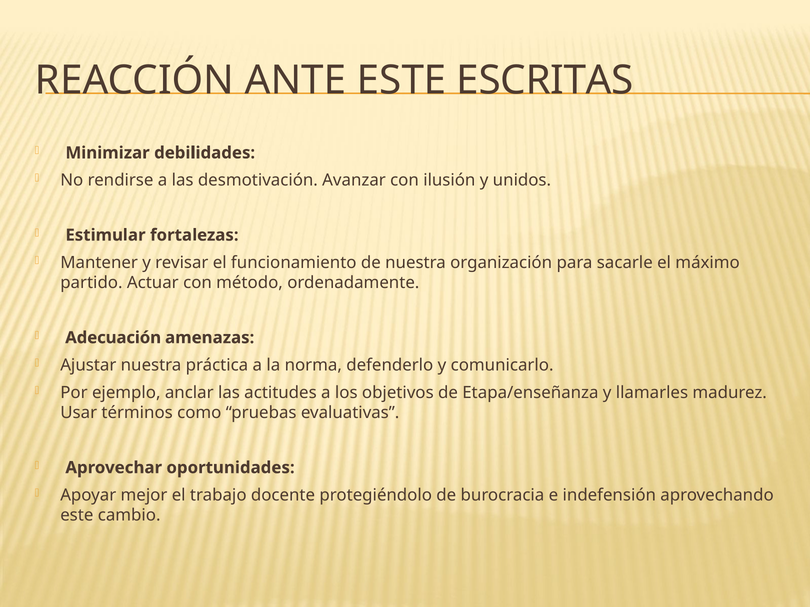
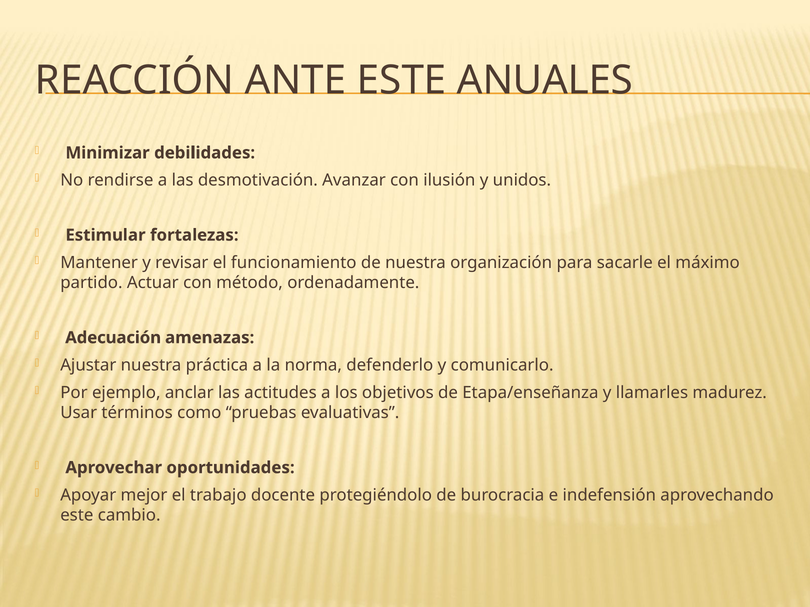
ESCRITAS: ESCRITAS -> ANUALES
